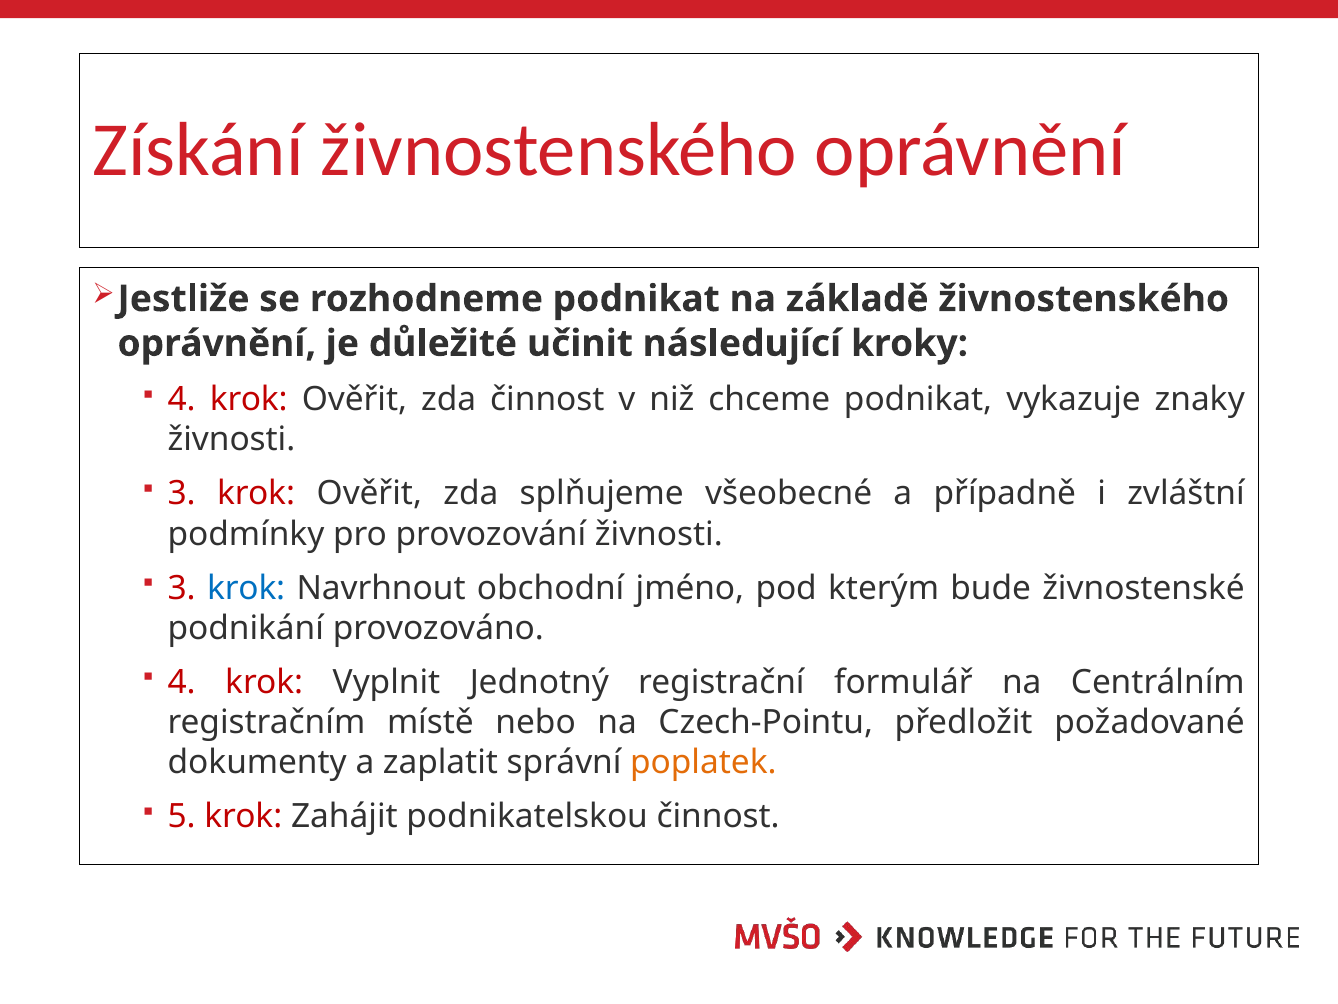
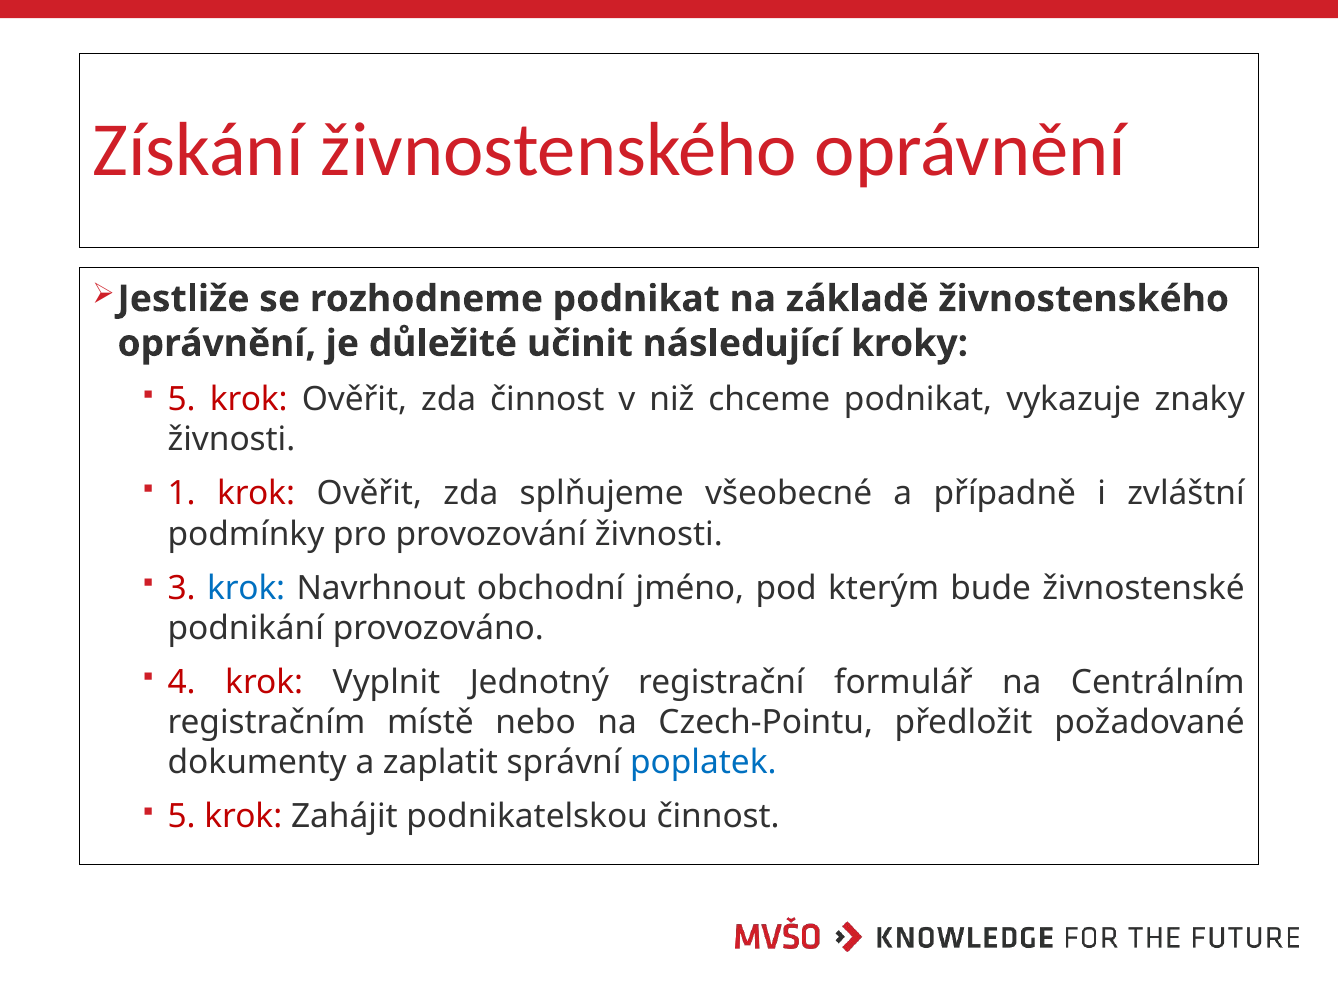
4 at (182, 399): 4 -> 5
3 at (182, 494): 3 -> 1
poplatek colour: orange -> blue
